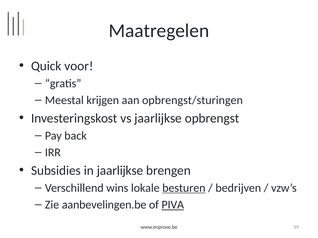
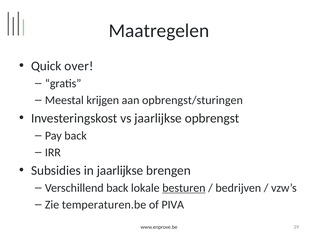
voor: voor -> over
Verschillend wins: wins -> back
aanbevelingen.be: aanbevelingen.be -> temperaturen.be
PIVA underline: present -> none
